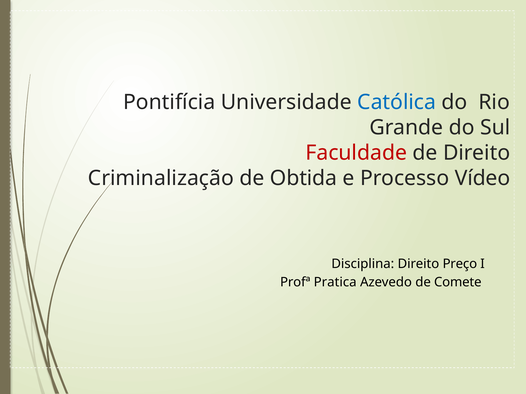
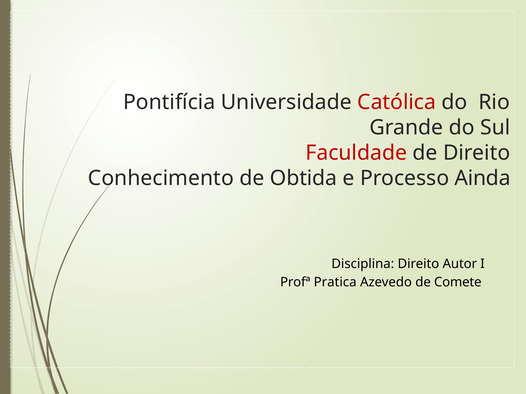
Católica colour: blue -> red
Criminalização: Criminalização -> Conhecimento
Vídeo: Vídeo -> Ainda
Preço: Preço -> Autor
